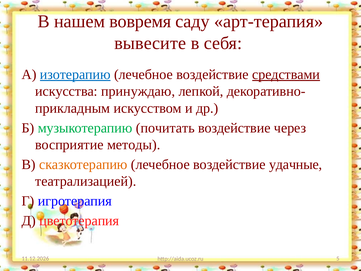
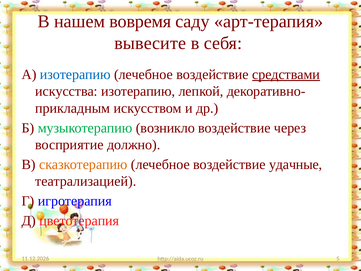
изотерапию at (75, 74) underline: present -> none
искусства принуждаю: принуждаю -> изотерапию
почитать: почитать -> возникло
методы: методы -> должно
